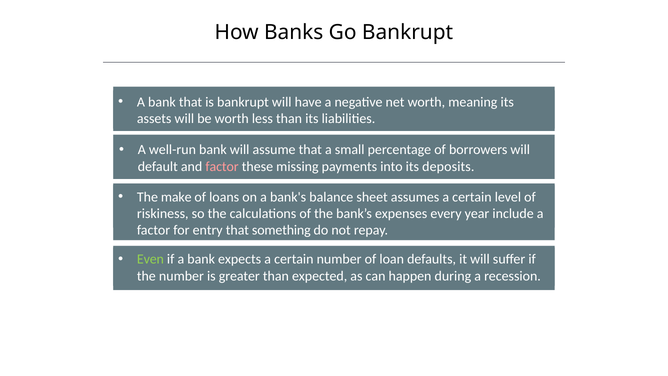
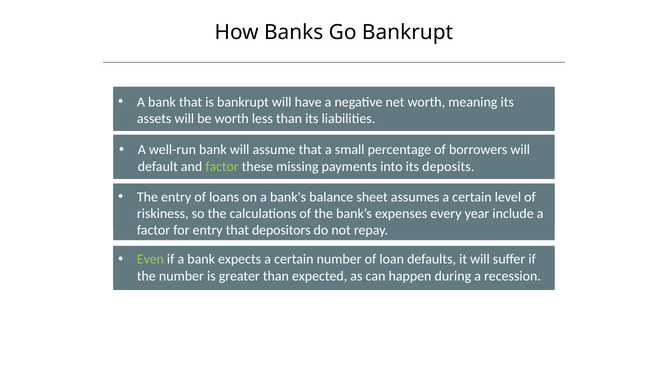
factor at (222, 166) colour: pink -> light green
The make: make -> entry
something: something -> depositors
